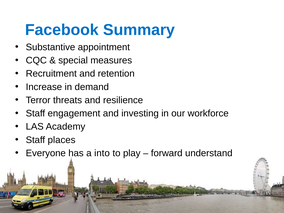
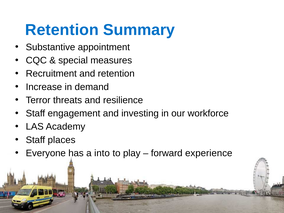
Facebook at (62, 30): Facebook -> Retention
understand: understand -> experience
